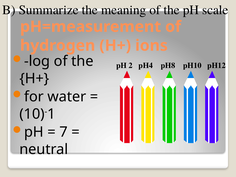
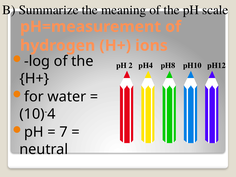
1: 1 -> 4
